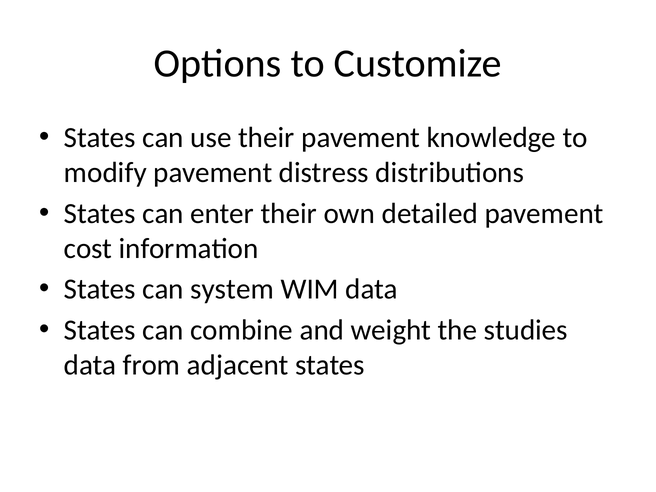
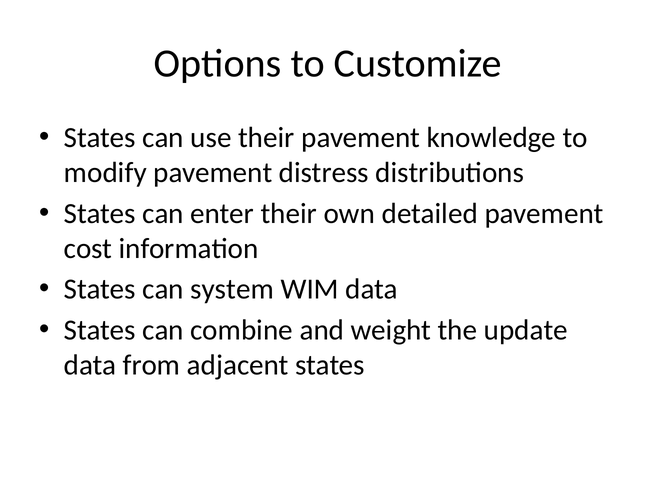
studies: studies -> update
